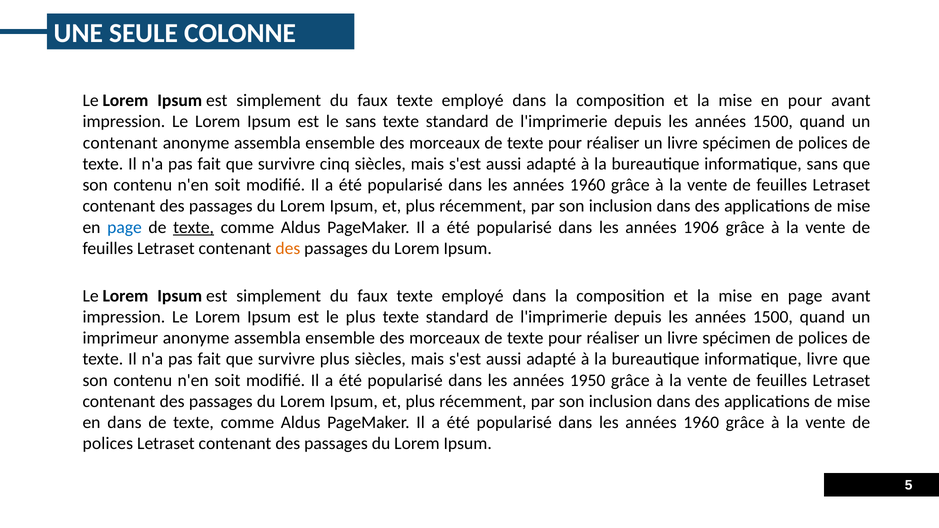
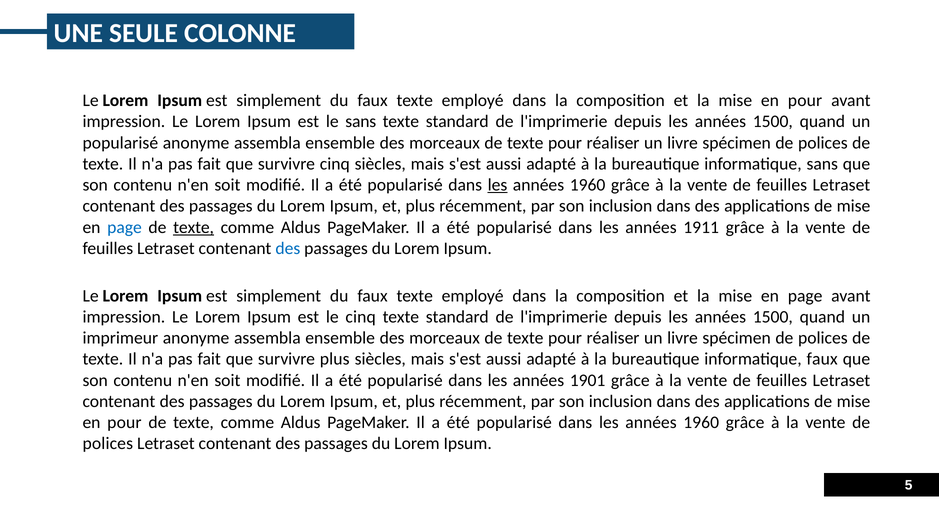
contenant at (120, 143): contenant -> popularisé
les at (498, 185) underline: none -> present
1906: 1906 -> 1911
des at (288, 248) colour: orange -> blue
le plus: plus -> cinq
informatique livre: livre -> faux
1950: 1950 -> 1901
dans at (124, 423): dans -> pour
